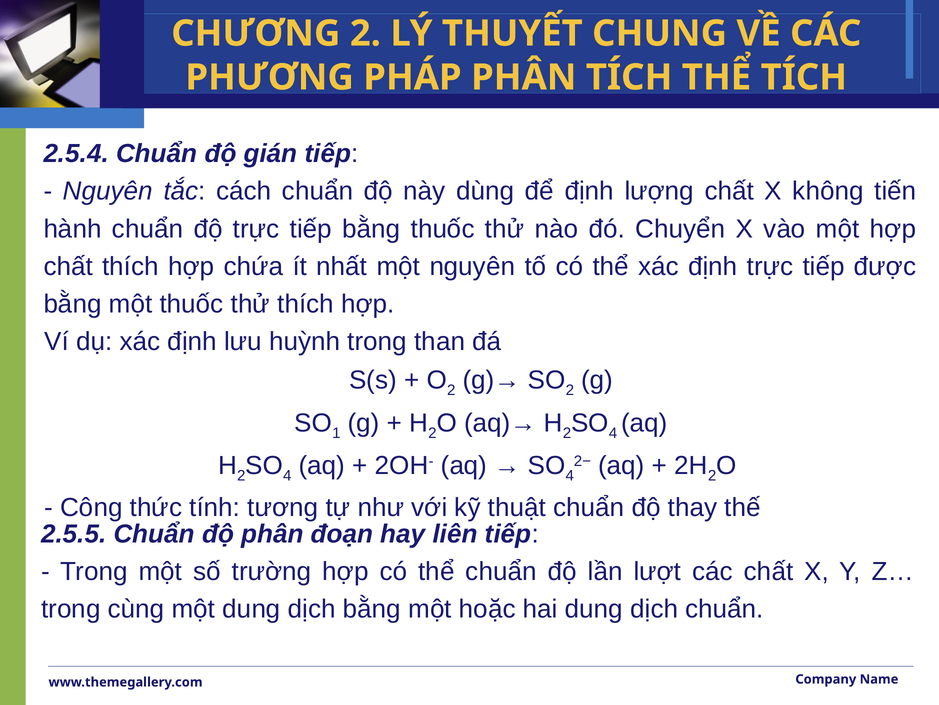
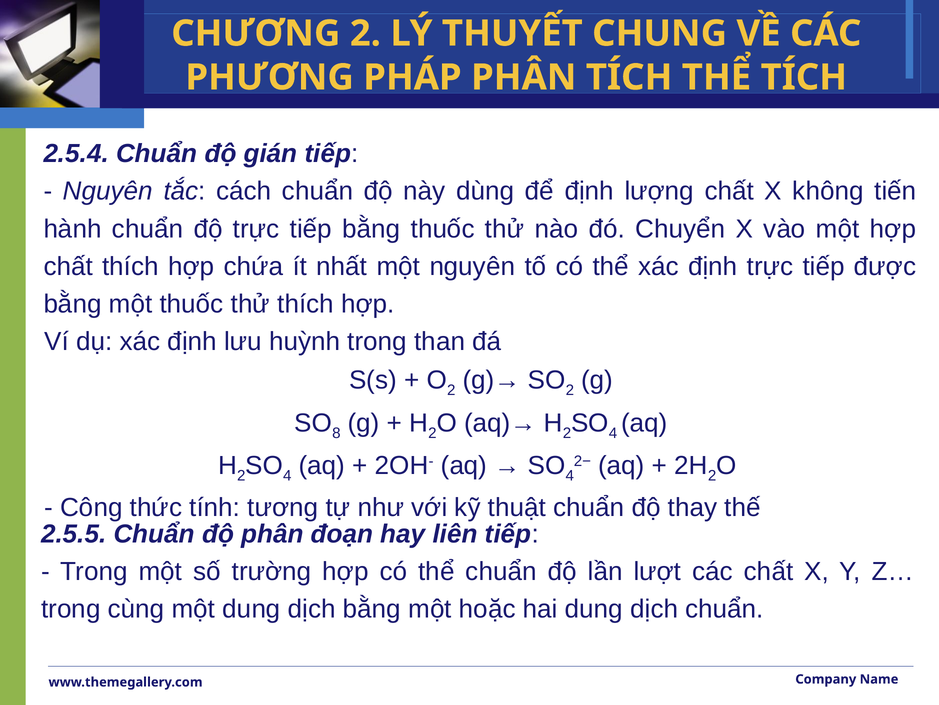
1: 1 -> 8
